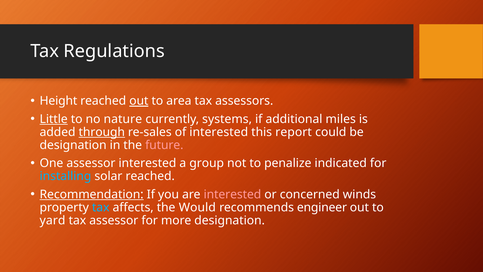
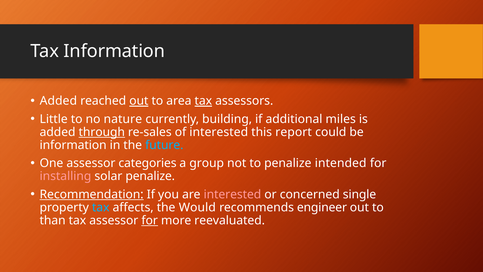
Tax Regulations: Regulations -> Information
Height at (58, 101): Height -> Added
tax at (203, 101) underline: none -> present
Little underline: present -> none
systems: systems -> building
designation at (73, 145): designation -> information
future colour: pink -> light blue
assessor interested: interested -> categories
indicated: indicated -> intended
installing colour: light blue -> pink
solar reached: reached -> penalize
winds: winds -> single
yard: yard -> than
for at (150, 220) underline: none -> present
more designation: designation -> reevaluated
